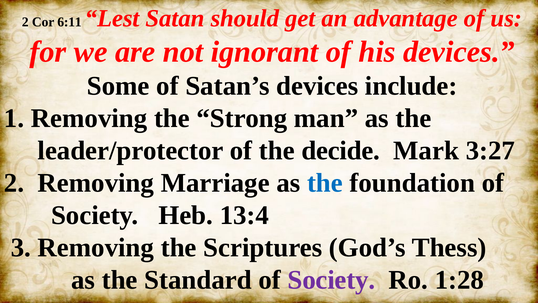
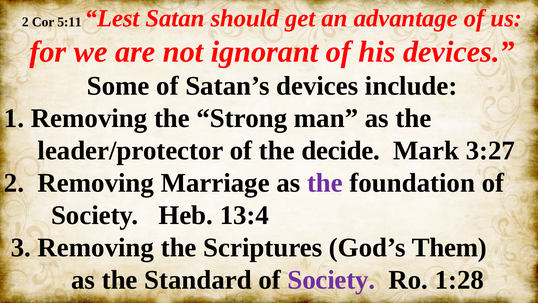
6:11: 6:11 -> 5:11
the at (325, 183) colour: blue -> purple
Thess: Thess -> Them
